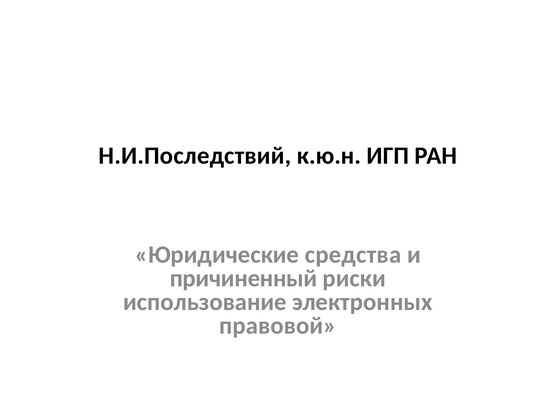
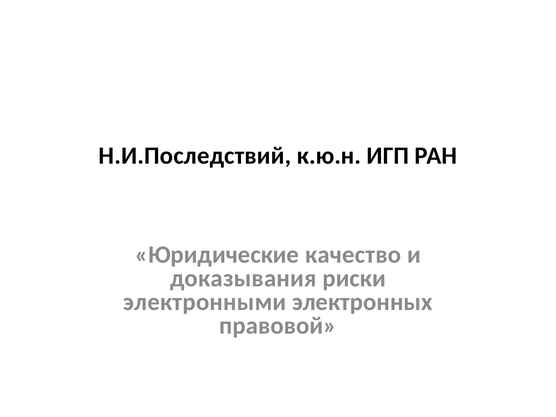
средства: средства -> качество
причиненный: причиненный -> доказывания
использование: использование -> электронными
